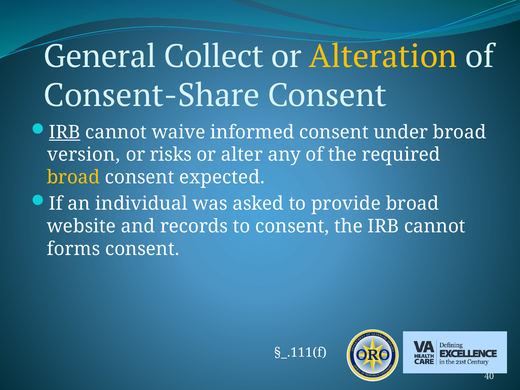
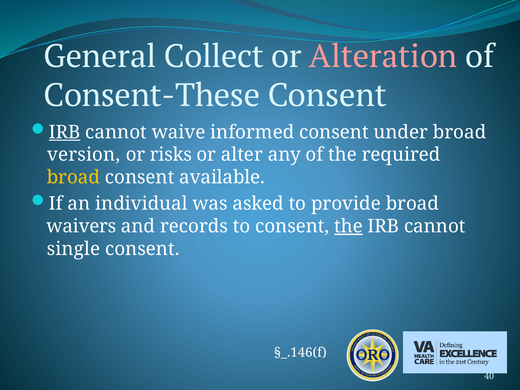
Alteration colour: yellow -> pink
Consent-Share: Consent-Share -> Consent-These
expected: expected -> available
website: website -> waivers
the at (348, 226) underline: none -> present
forms: forms -> single
§_.111(f: §_.111(f -> §_.146(f
